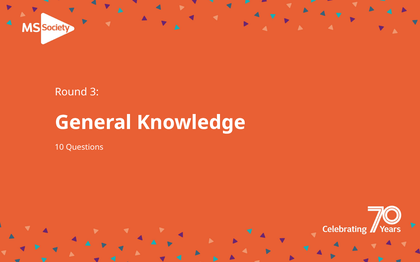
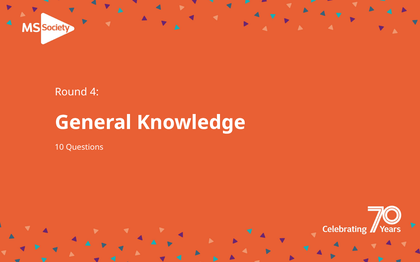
3: 3 -> 4
